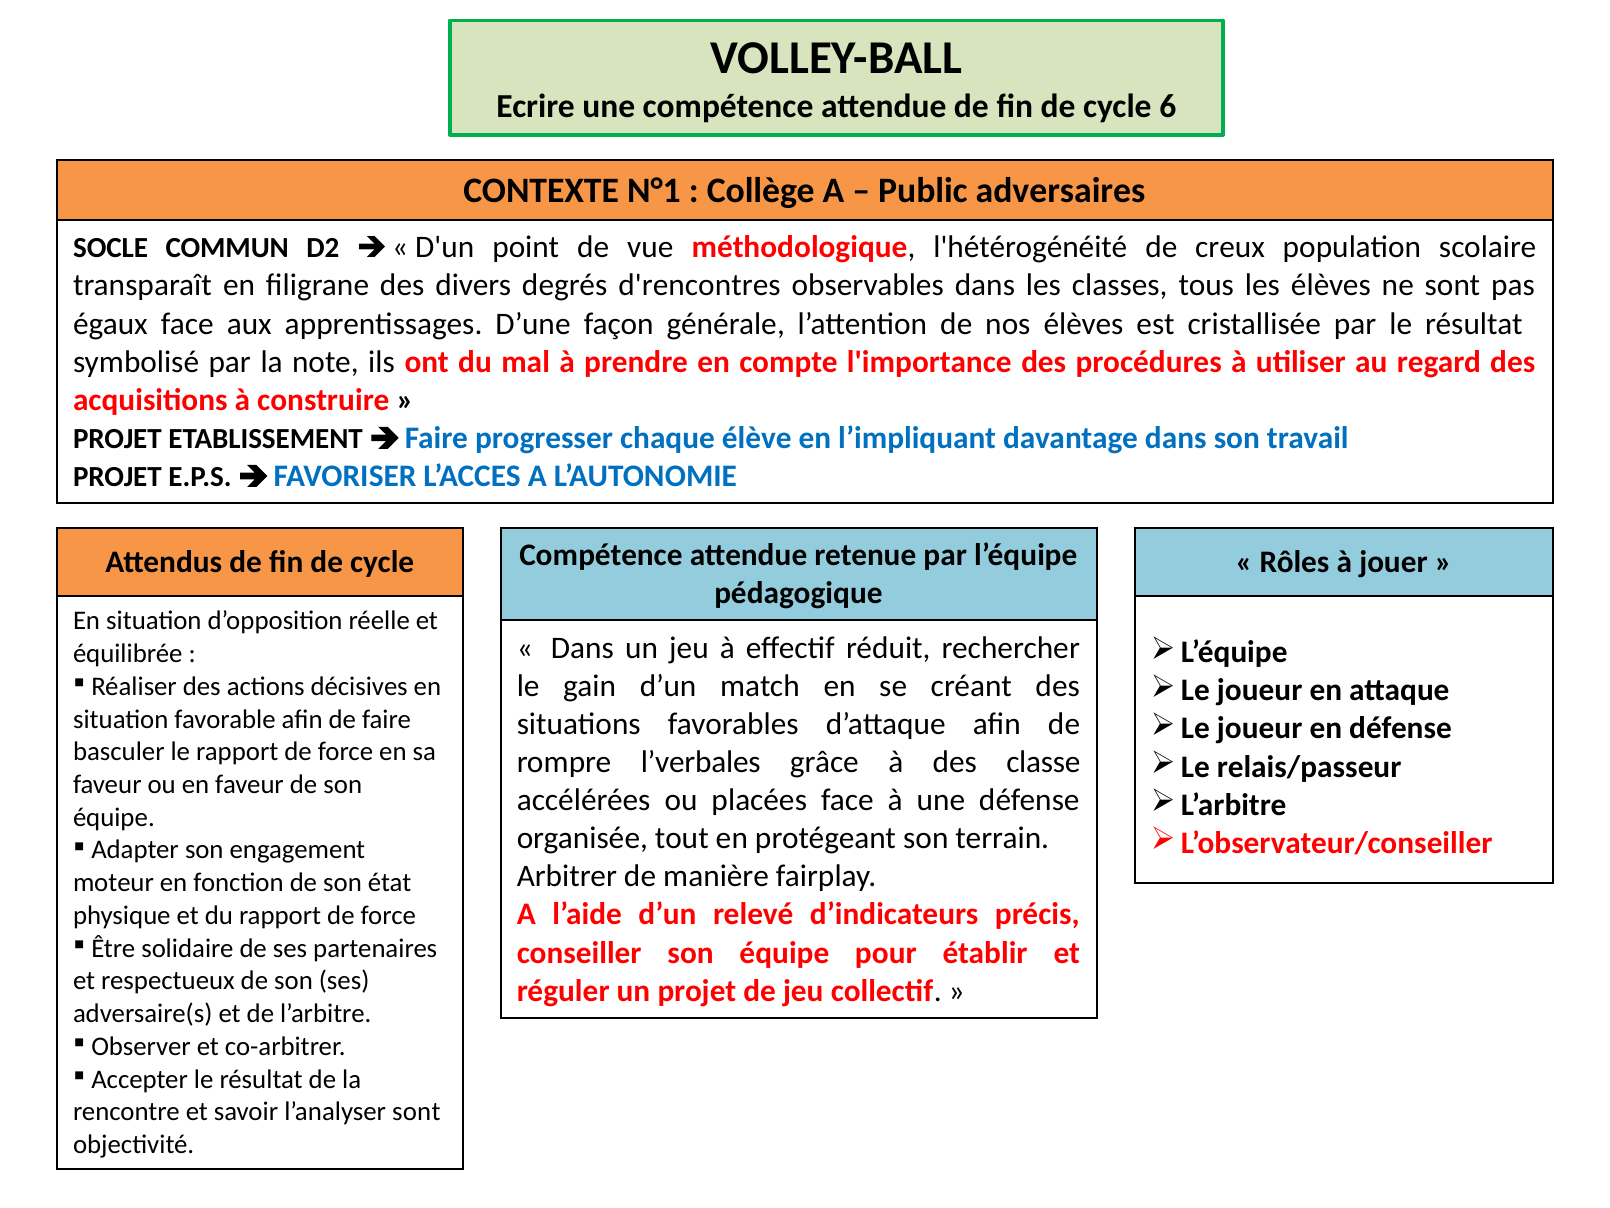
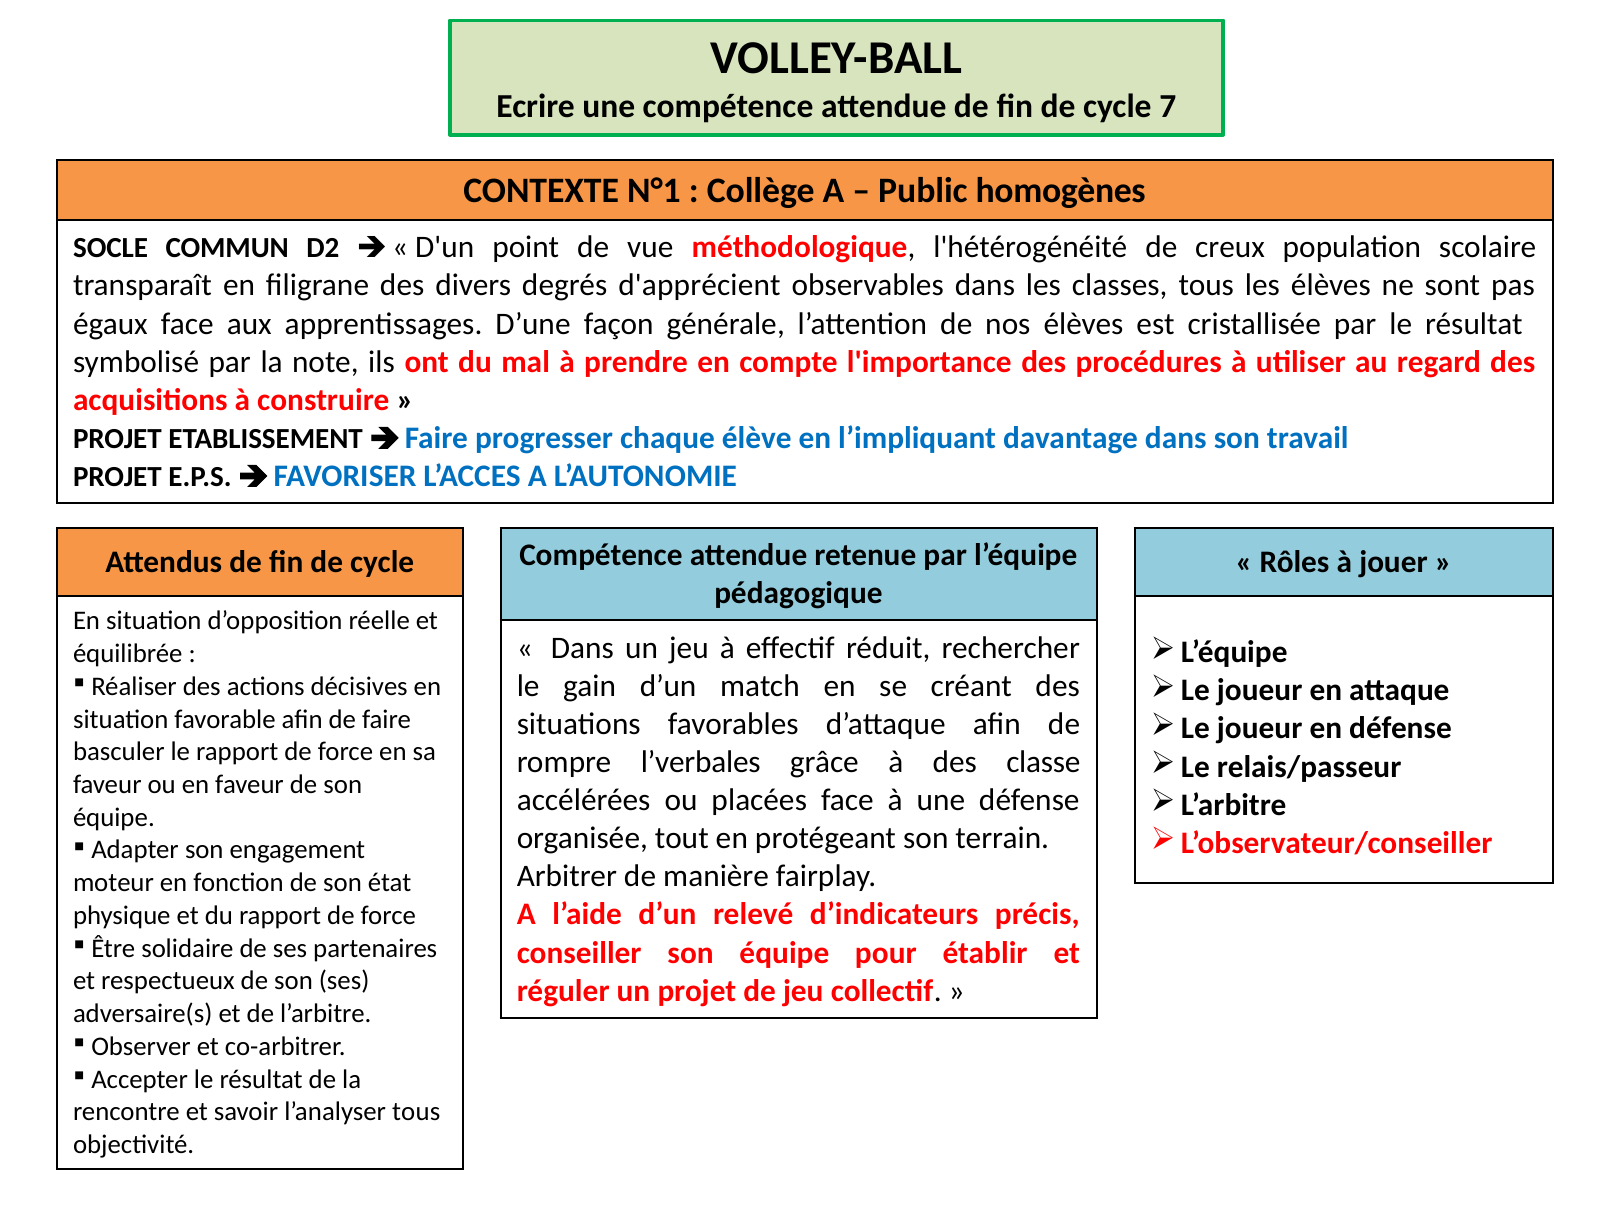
6: 6 -> 7
adversaires: adversaires -> homogènes
d'rencontres: d'rencontres -> d'apprécient
l’analyser sont: sont -> tous
